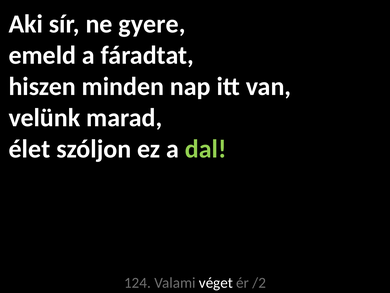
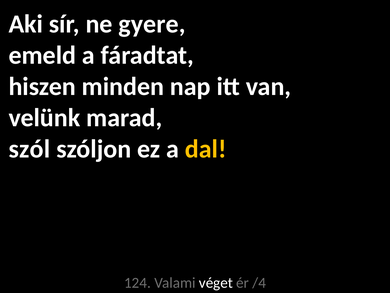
élet: élet -> szól
dal colour: light green -> yellow
/2: /2 -> /4
